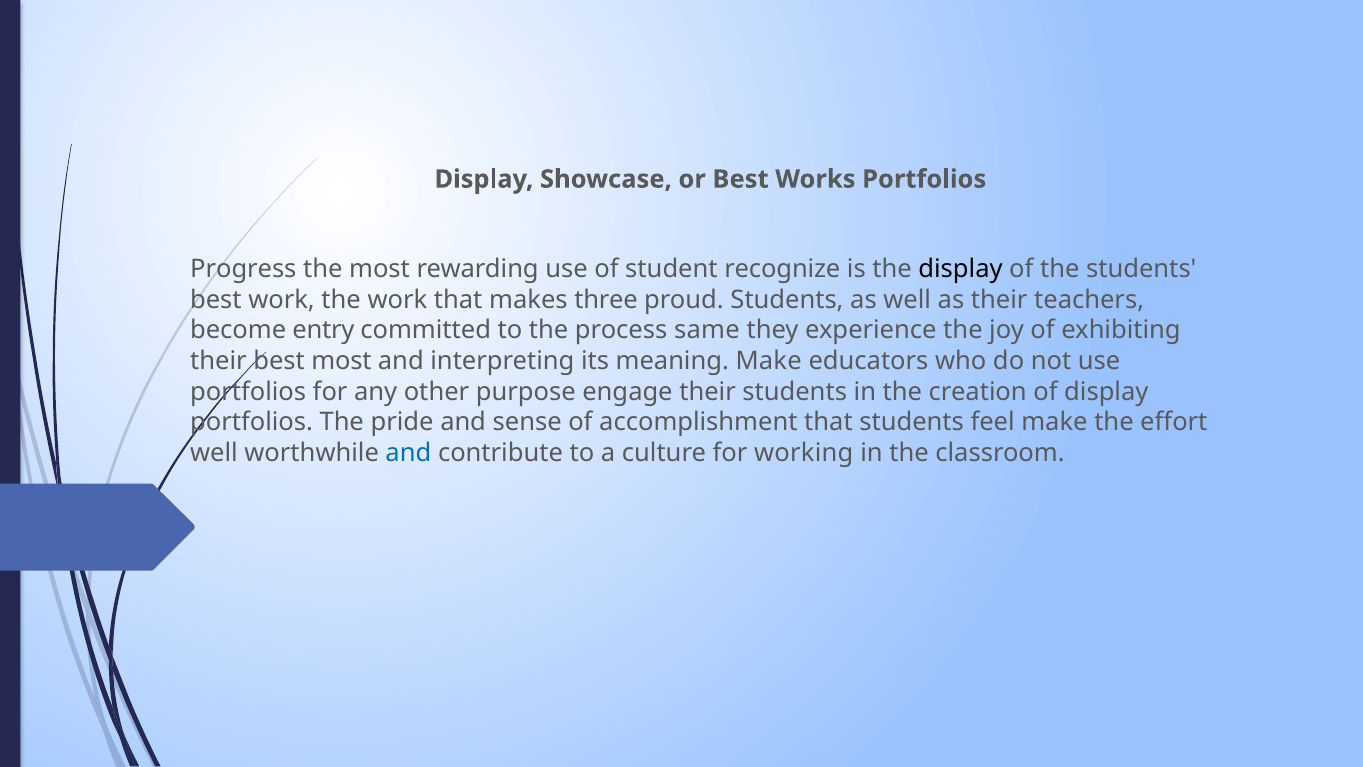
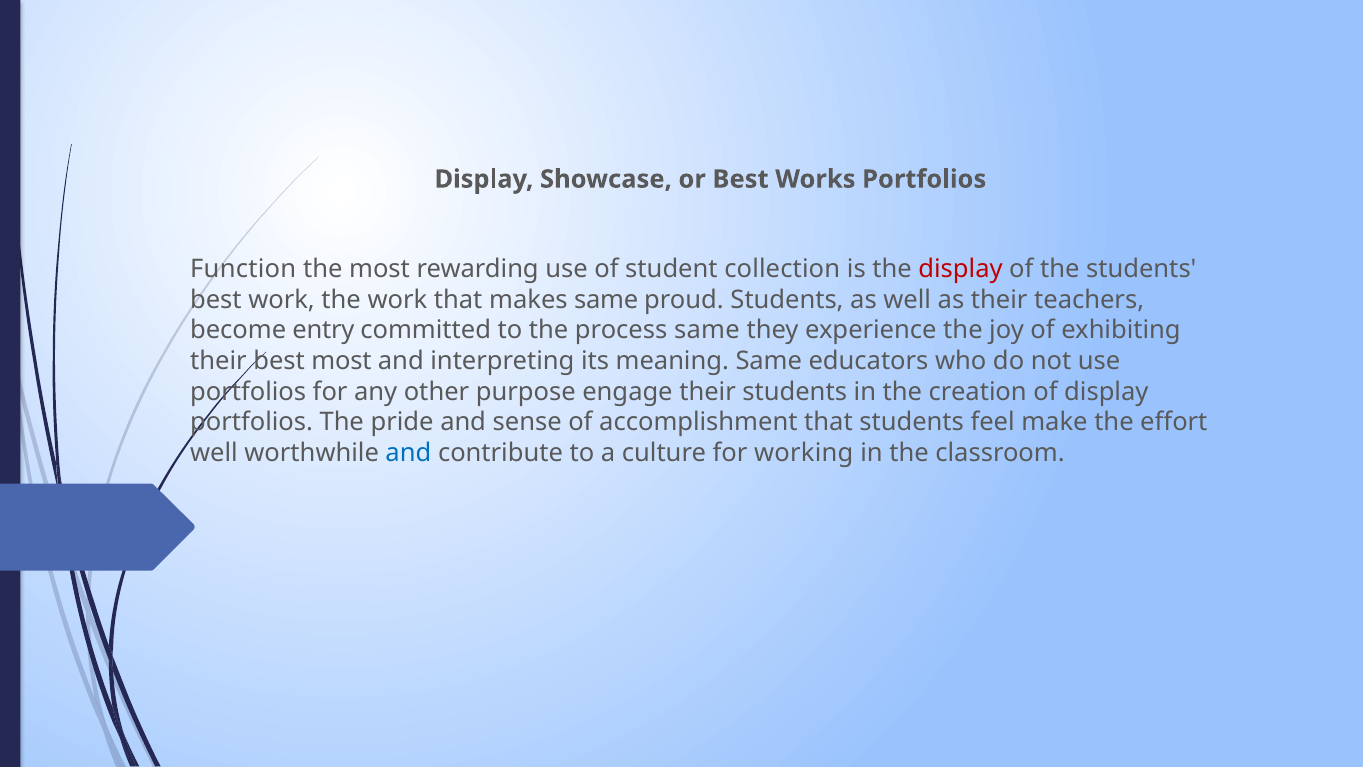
Progress: Progress -> Function
recognize: recognize -> collection
display at (961, 269) colour: black -> red
makes three: three -> same
meaning Make: Make -> Same
